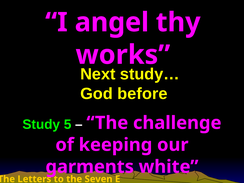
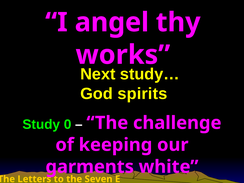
before: before -> spirits
5: 5 -> 0
